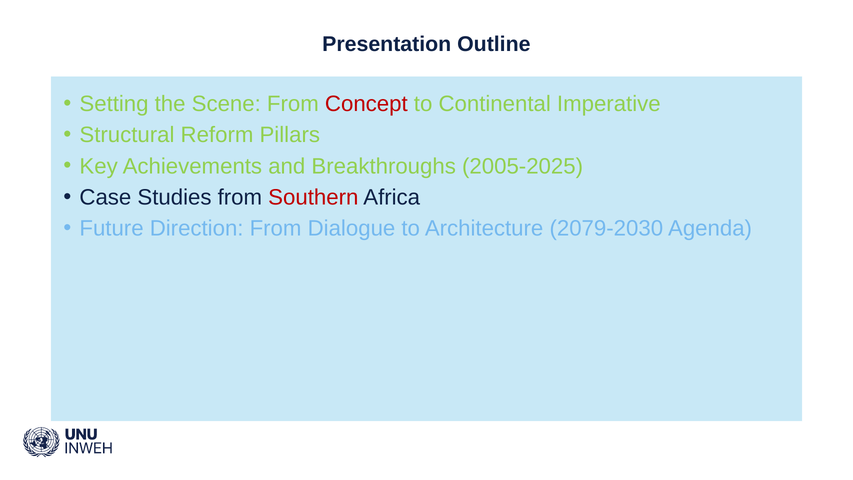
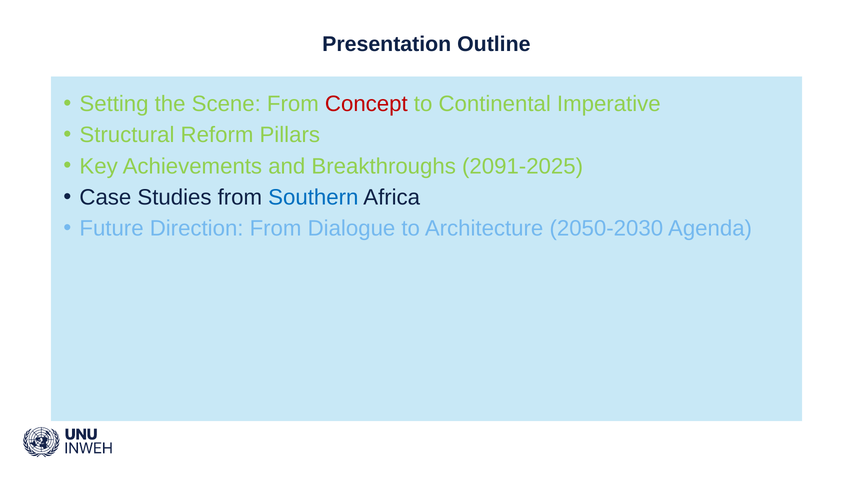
2005-2025: 2005-2025 -> 2091-2025
Southern colour: red -> blue
2079-2030: 2079-2030 -> 2050-2030
